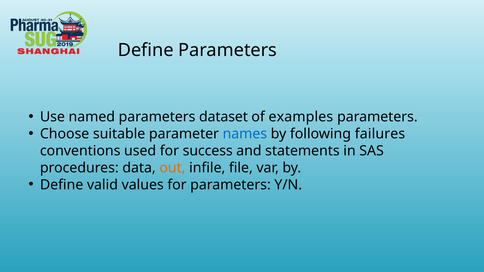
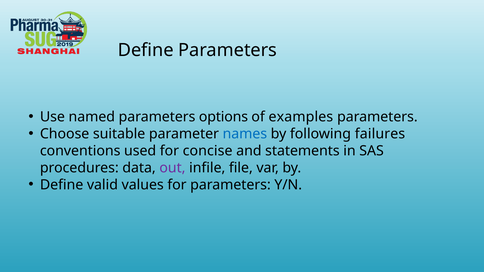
dataset: dataset -> options
success: success -> concise
out colour: orange -> purple
